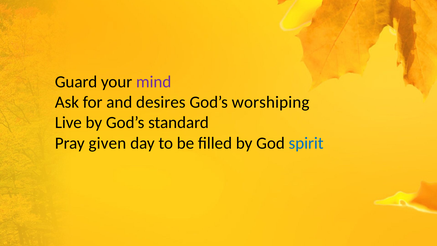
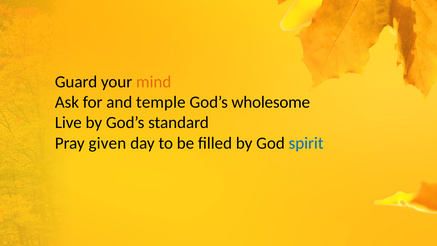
mind colour: purple -> orange
desires: desires -> temple
worshiping: worshiping -> wholesome
